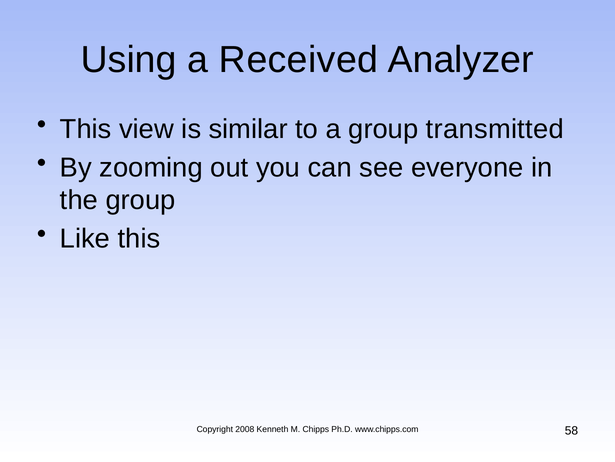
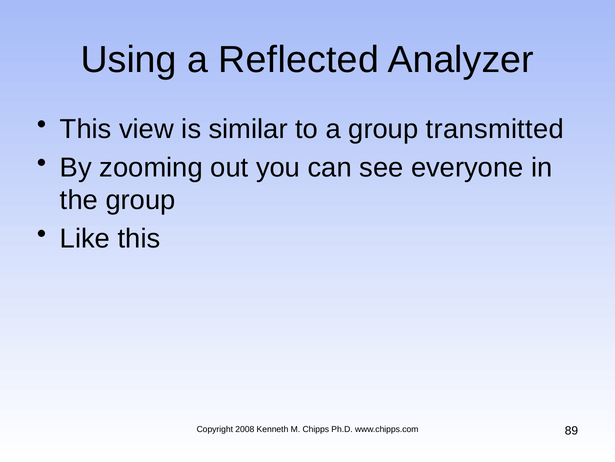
Received: Received -> Reflected
58: 58 -> 89
